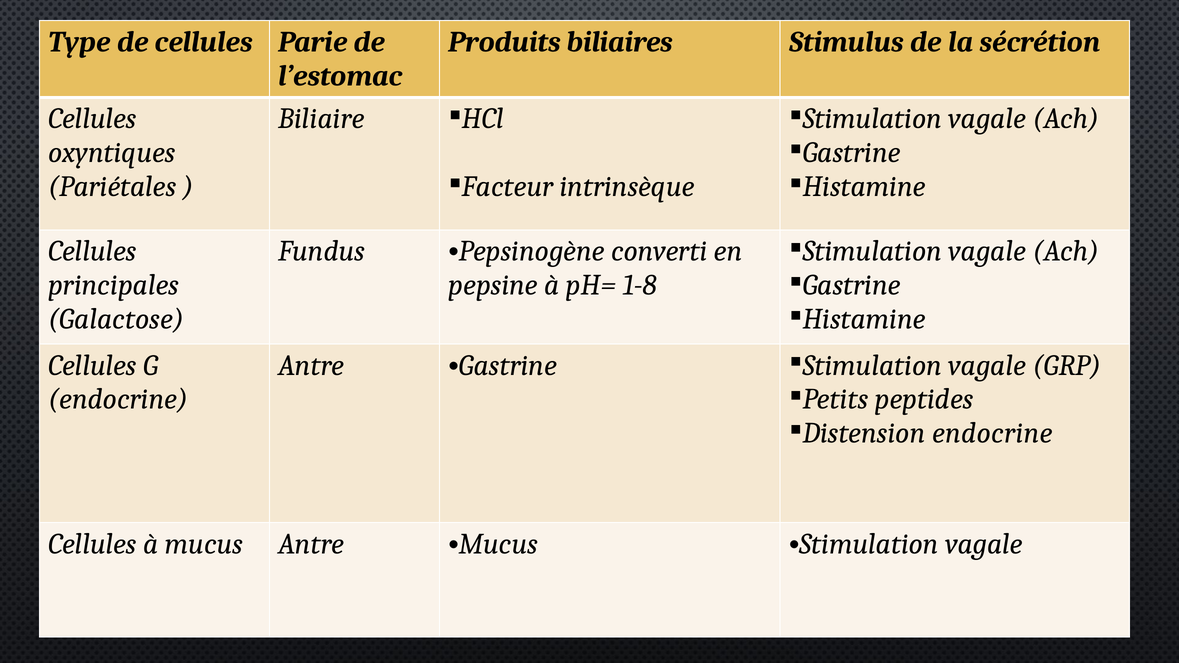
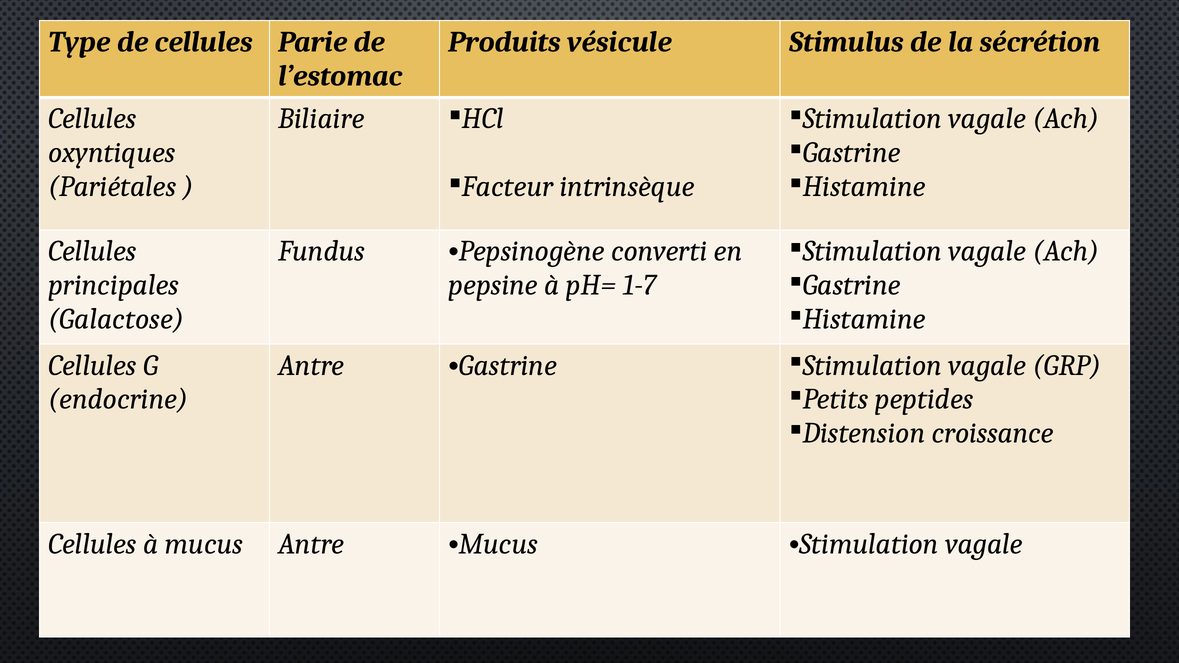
biliaires: biliaires -> vésicule
1-8: 1-8 -> 1-7
endocrine at (992, 433): endocrine -> croissance
